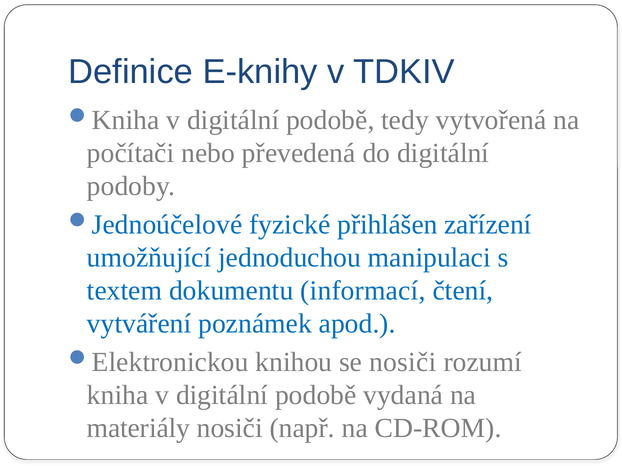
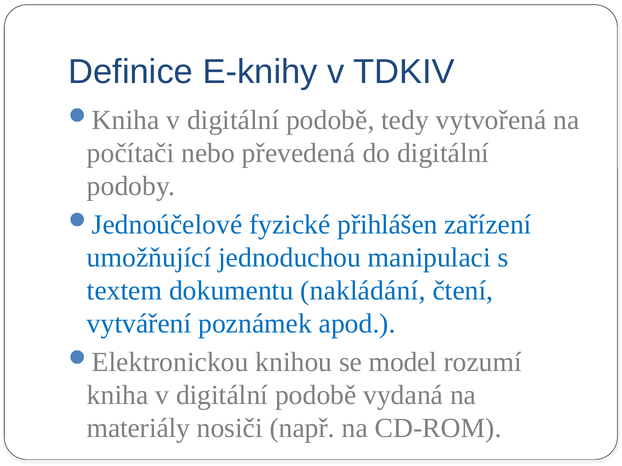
informací: informací -> nakládání
se nosiči: nosiči -> model
